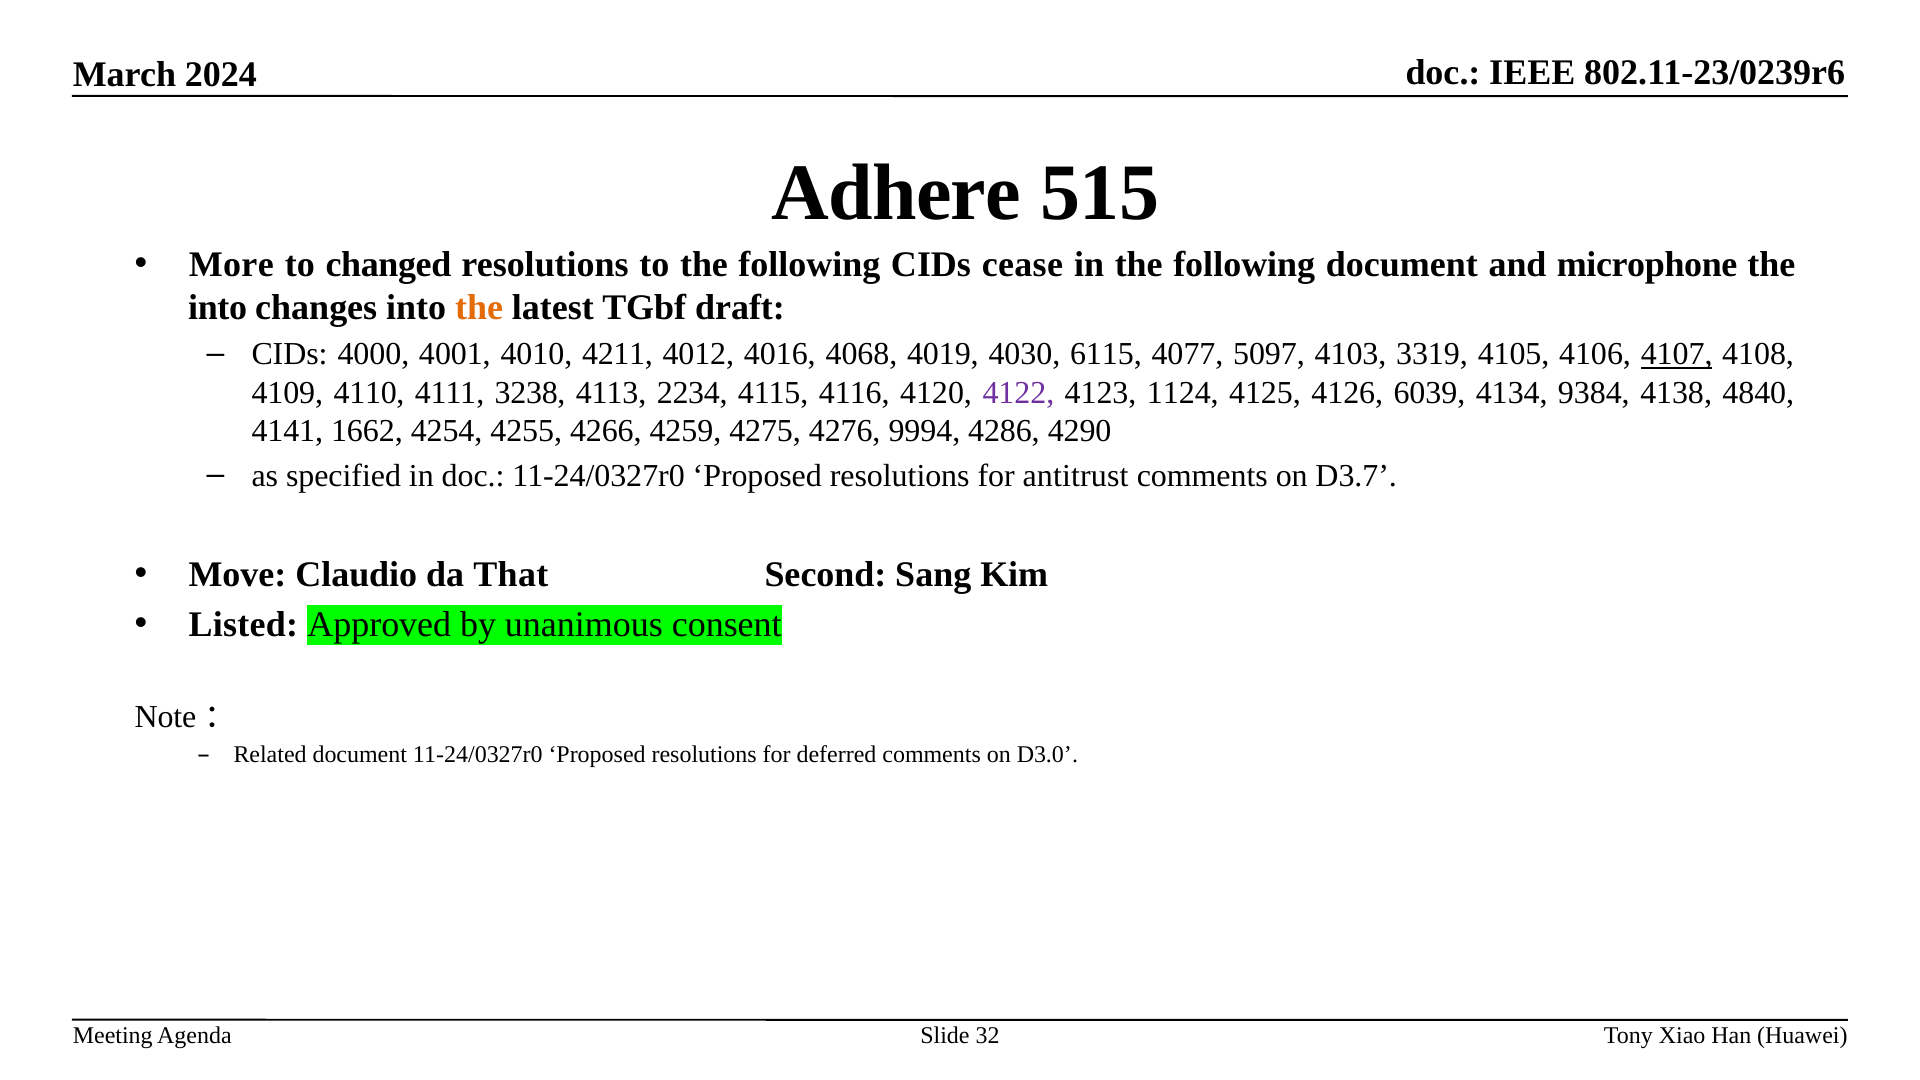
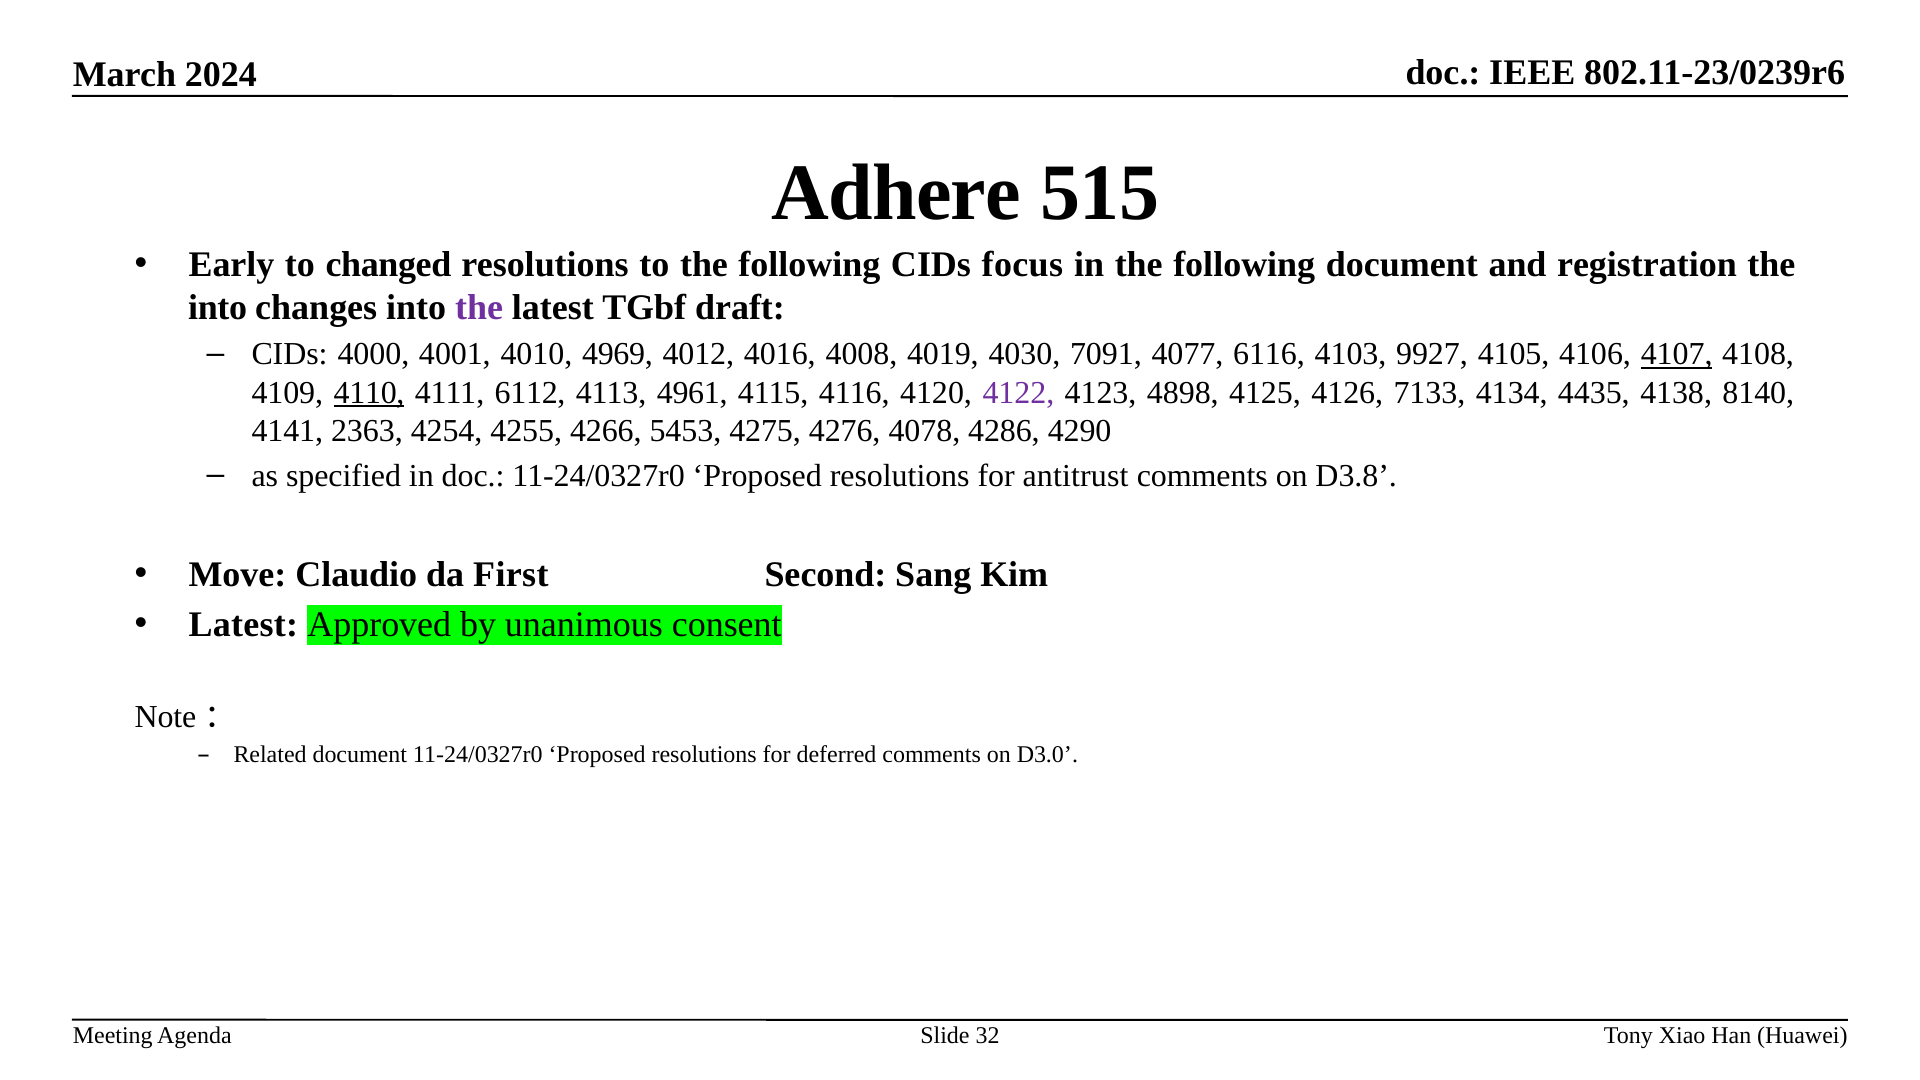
More: More -> Early
cease: cease -> focus
microphone: microphone -> registration
the at (479, 307) colour: orange -> purple
4211: 4211 -> 4969
4068: 4068 -> 4008
6115: 6115 -> 7091
5097: 5097 -> 6116
3319: 3319 -> 9927
4110 underline: none -> present
3238: 3238 -> 6112
2234: 2234 -> 4961
1124: 1124 -> 4898
6039: 6039 -> 7133
9384: 9384 -> 4435
4840: 4840 -> 8140
1662: 1662 -> 2363
4259: 4259 -> 5453
9994: 9994 -> 4078
D3.7: D3.7 -> D3.8
That: That -> First
Listed at (243, 625): Listed -> Latest
